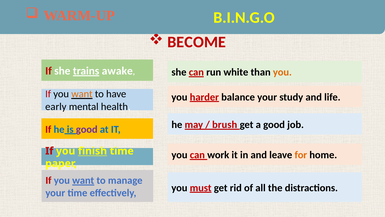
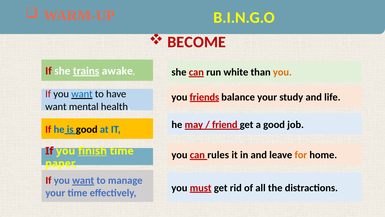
want at (82, 94) colour: orange -> blue
harder: harder -> friends
early at (56, 106): early -> want
brush: brush -> friend
good at (87, 129) colour: purple -> black
work: work -> rules
